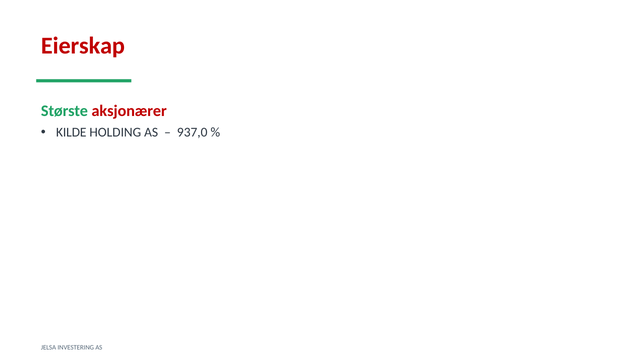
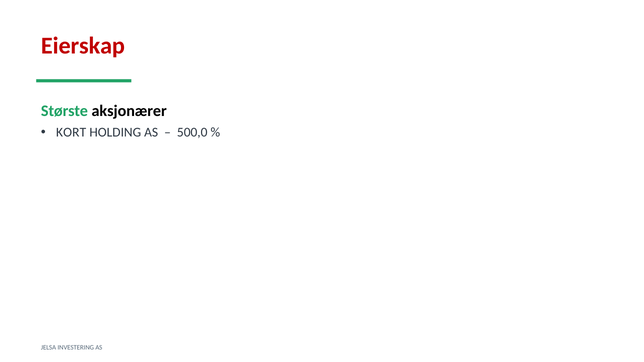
aksjonærer colour: red -> black
KILDE: KILDE -> KORT
937,0: 937,0 -> 500,0
